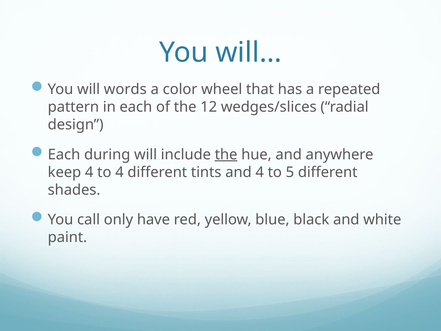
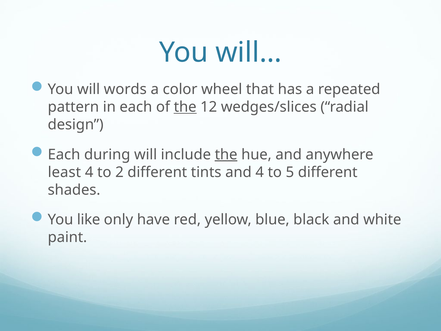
the at (185, 107) underline: none -> present
keep: keep -> least
to 4: 4 -> 2
call: call -> like
